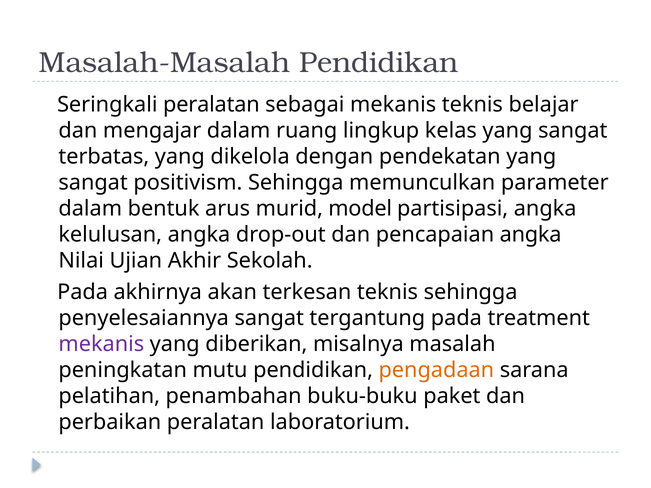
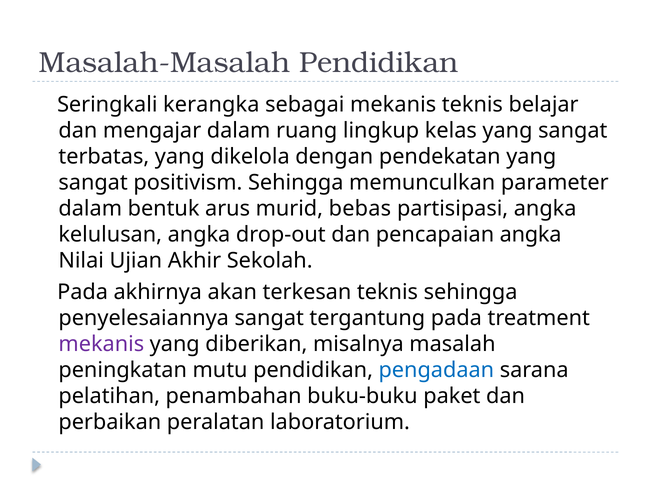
Seringkali peralatan: peralatan -> kerangka
model: model -> bebas
pengadaan colour: orange -> blue
